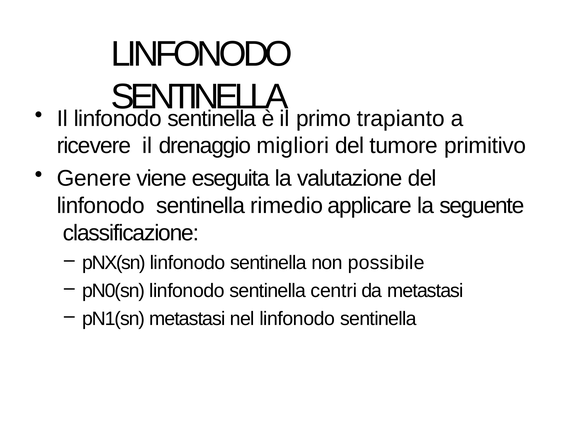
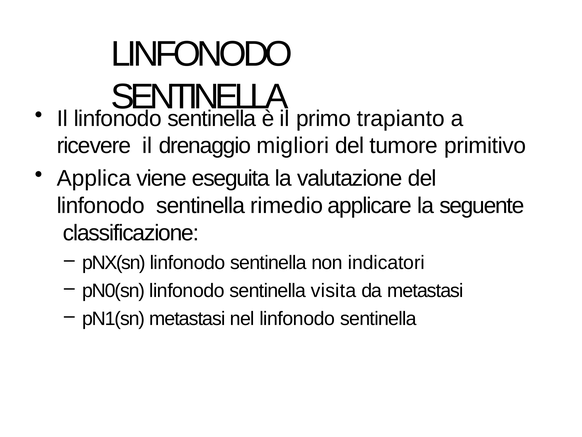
Genere: Genere -> Applica
possibile: possibile -> indicatori
centri: centri -> visita
